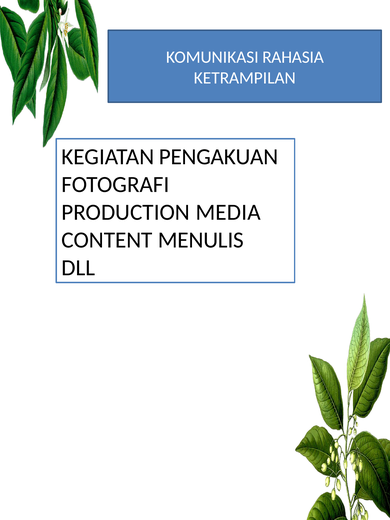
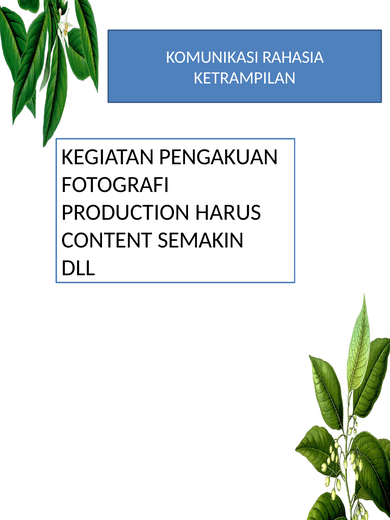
MEDIA: MEDIA -> HARUS
MENULIS: MENULIS -> SEMAKIN
